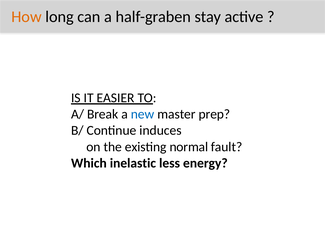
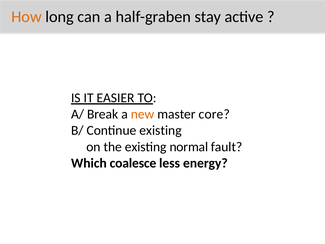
new colour: blue -> orange
prep: prep -> core
Continue induces: induces -> existing
inelastic: inelastic -> coalesce
